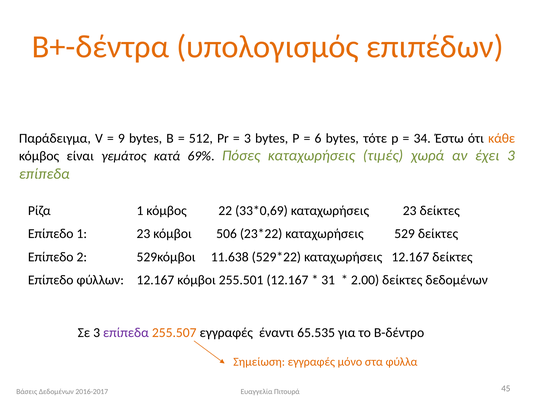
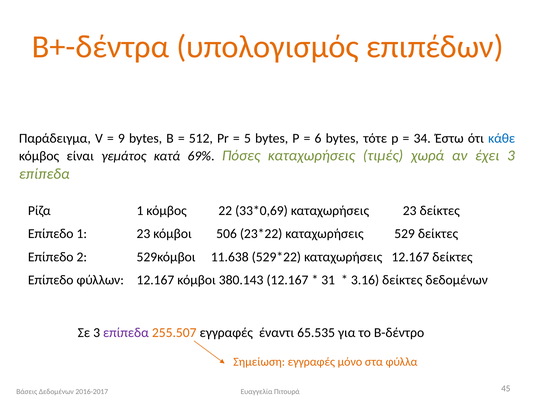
3 at (247, 138): 3 -> 5
κάθε colour: orange -> blue
255.501: 255.501 -> 380.143
2.00: 2.00 -> 3.16
